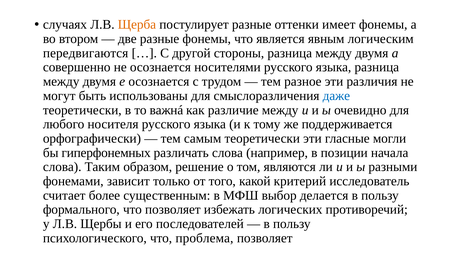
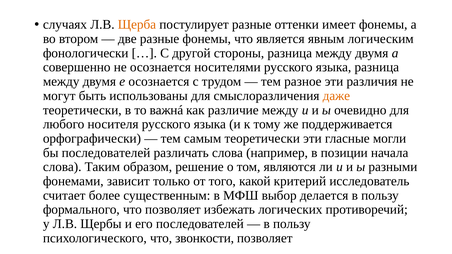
передвигаются: передвигаются -> фонологически
даже colour: blue -> orange
бы гиперфонемных: гиперфонемных -> последователей
проблема: проблема -> звонкости
